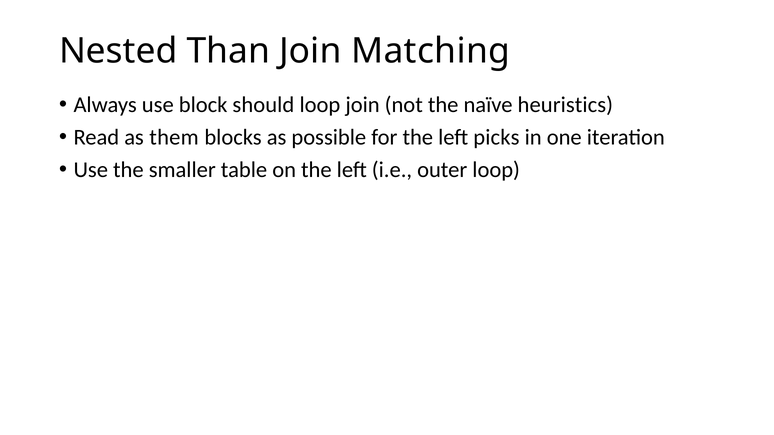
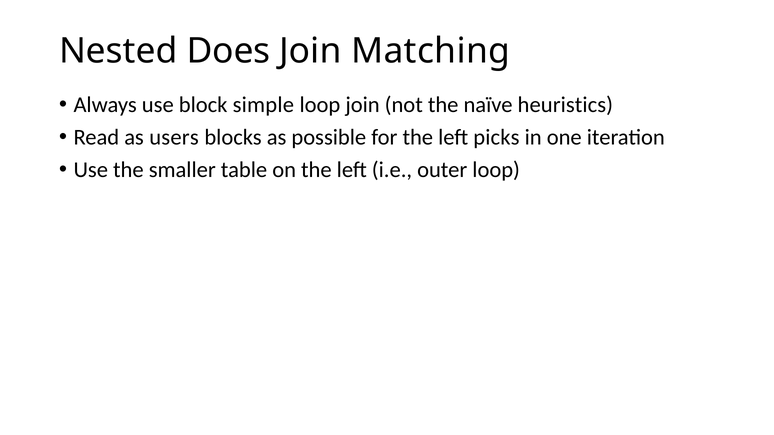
Than: Than -> Does
should: should -> simple
them: them -> users
